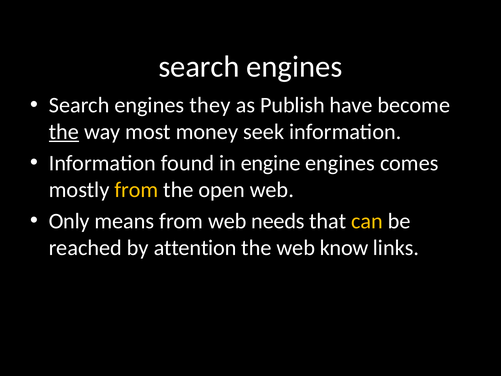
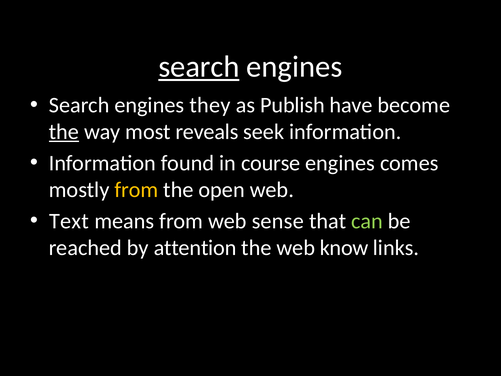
search at (199, 67) underline: none -> present
money: money -> reveals
engine: engine -> course
Only: Only -> Text
needs: needs -> sense
can colour: yellow -> light green
